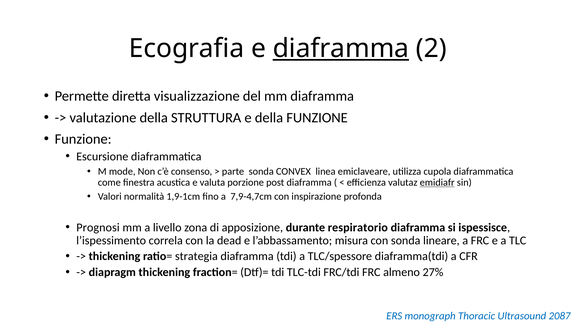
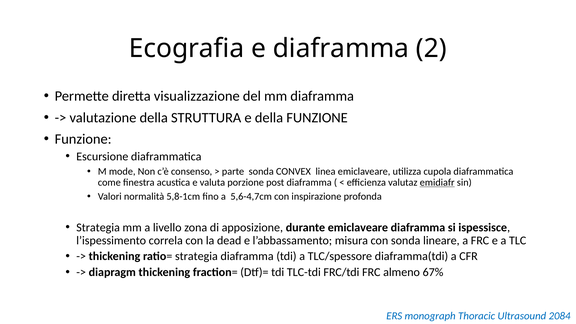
diaframma at (341, 48) underline: present -> none
1,9-1cm: 1,9-1cm -> 5,8-1cm
7,9-4,7cm: 7,9-4,7cm -> 5,6-4,7cm
Prognosi at (98, 227): Prognosi -> Strategia
durante respiratorio: respiratorio -> emiclaveare
27%: 27% -> 67%
2087: 2087 -> 2084
